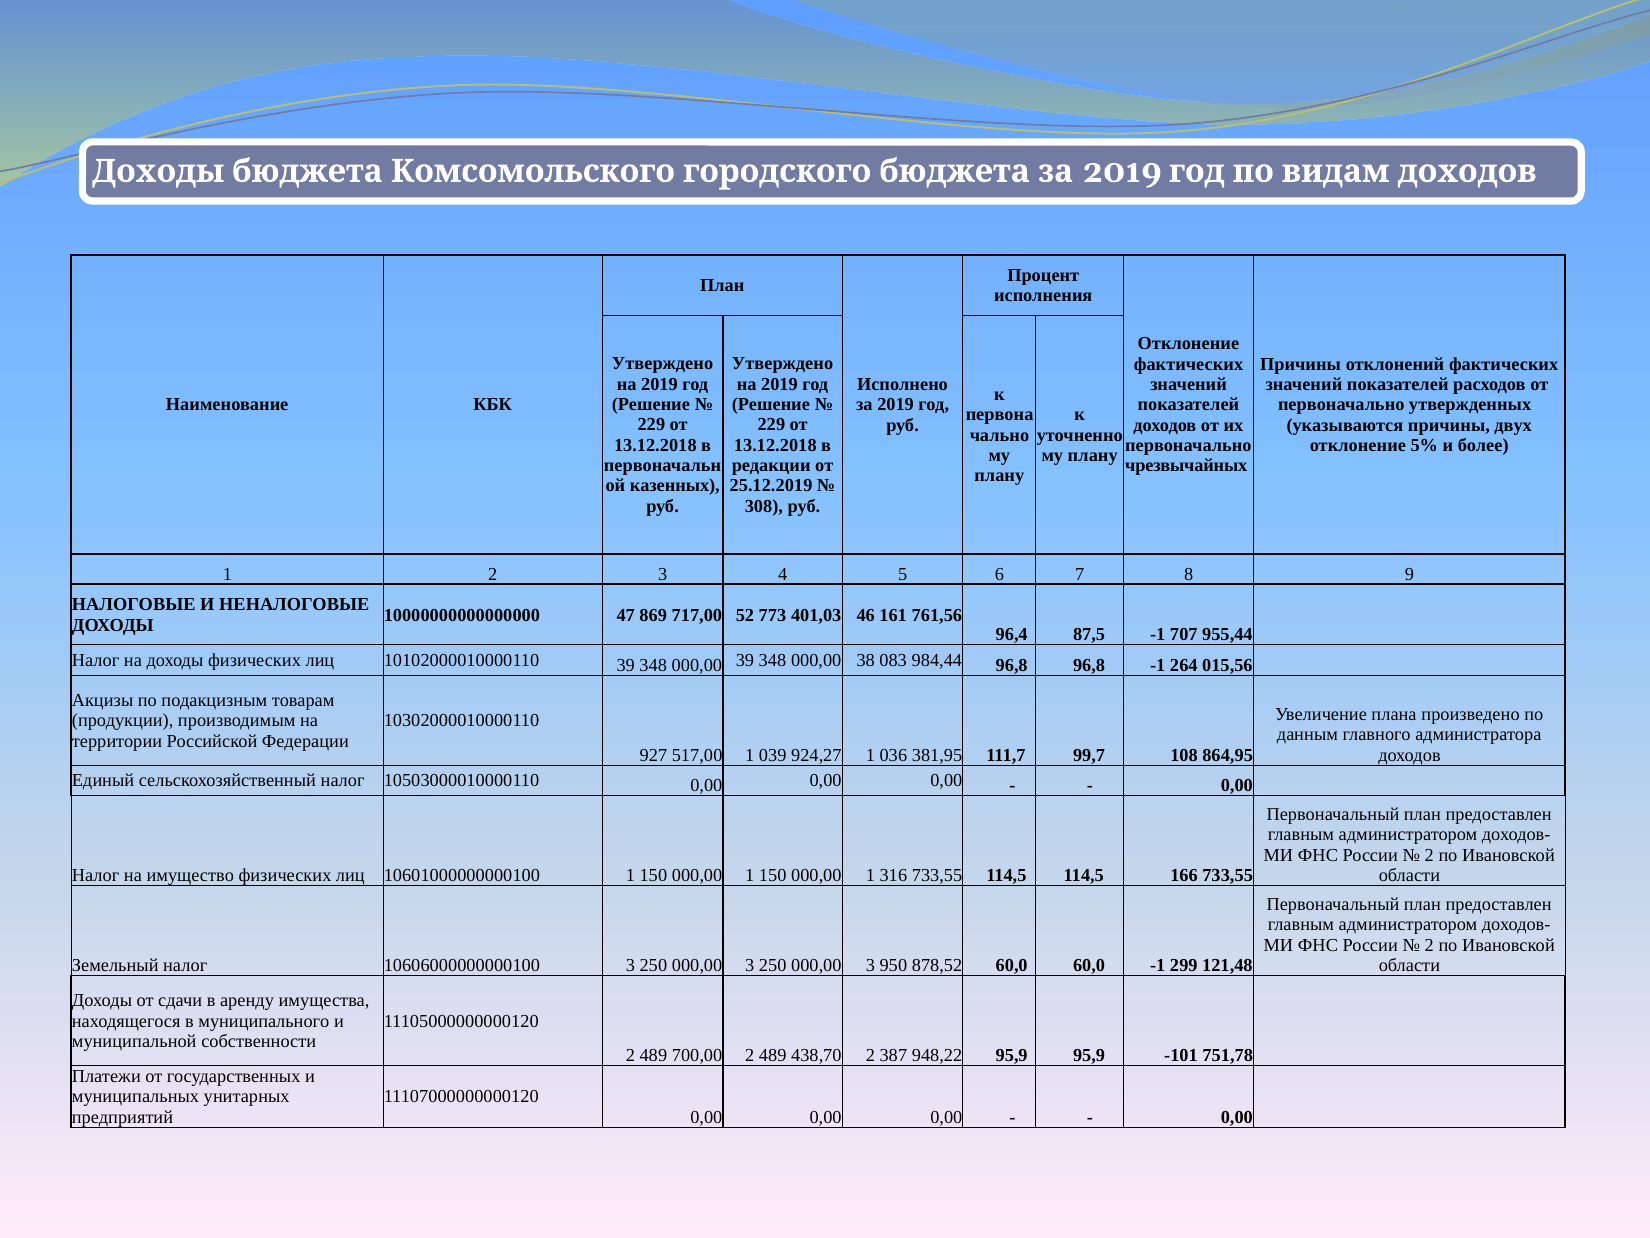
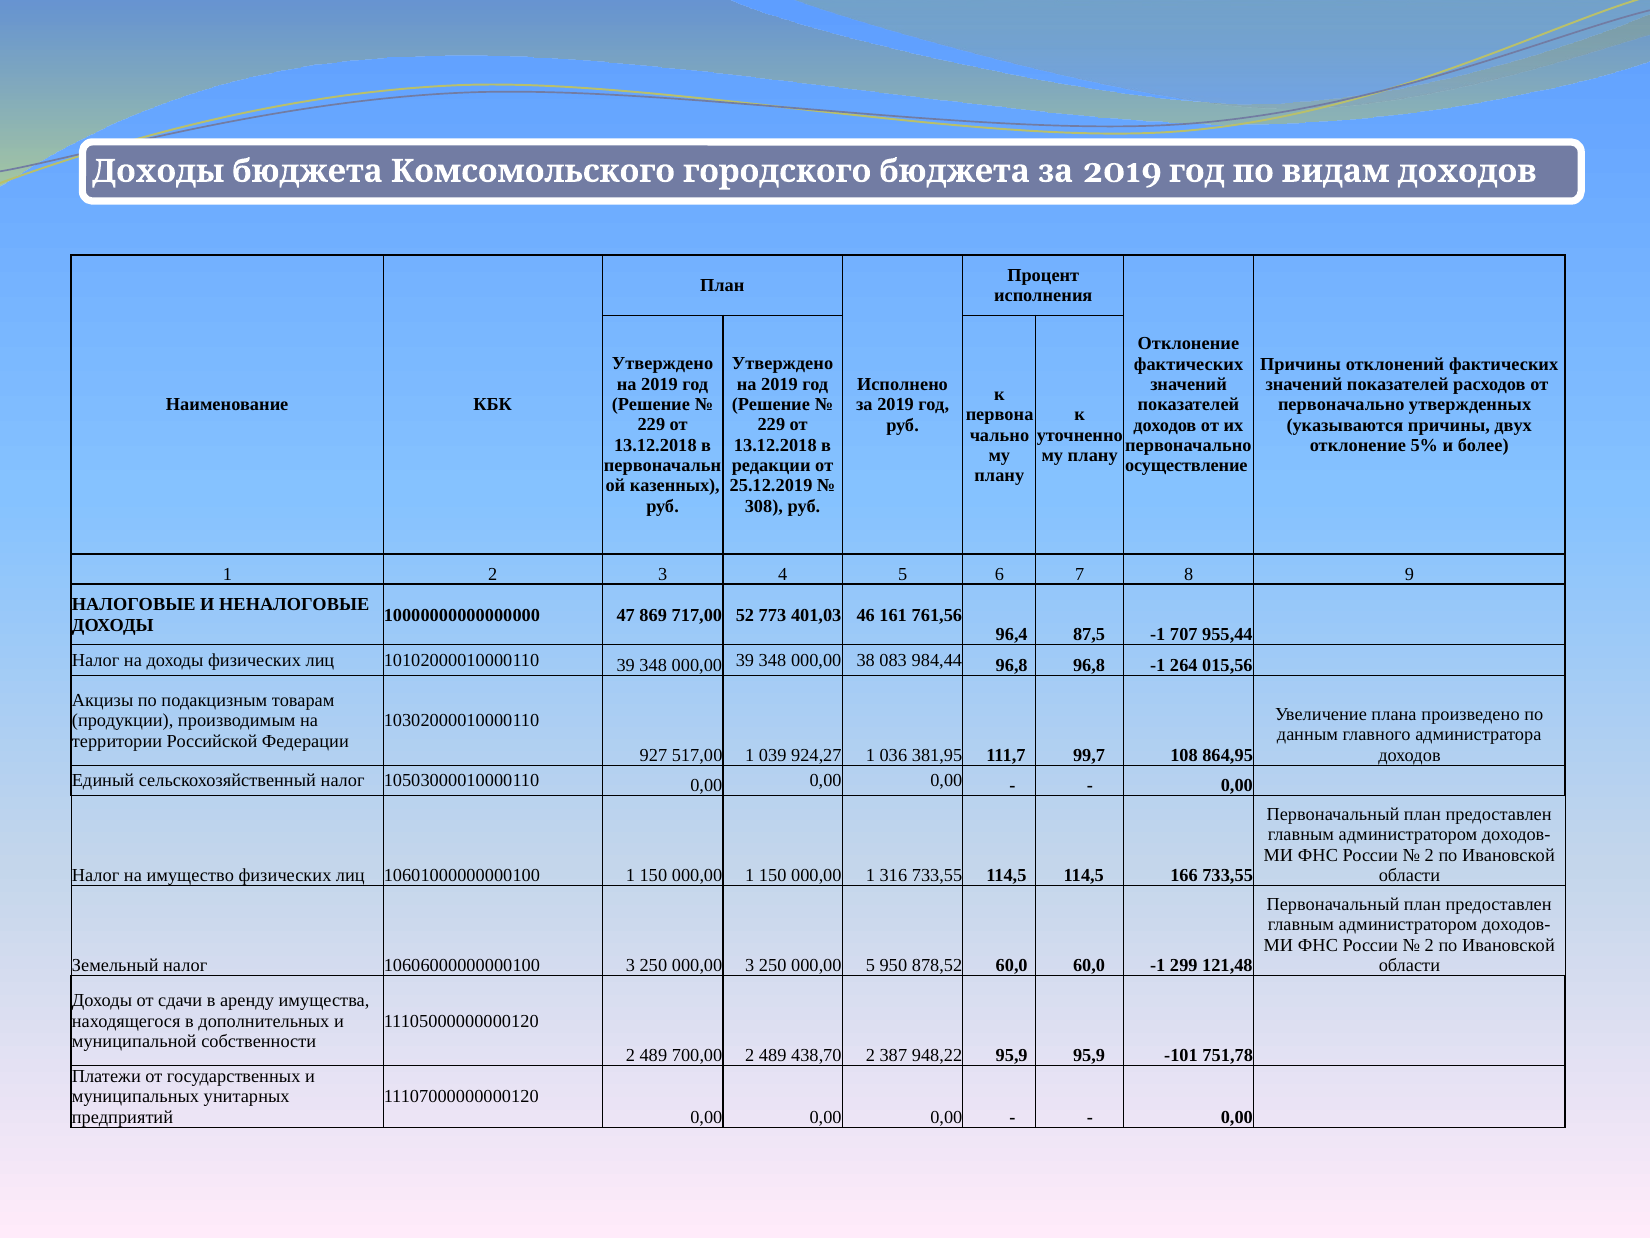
чрезвычайных: чрезвычайных -> осуществление
3 at (871, 965): 3 -> 5
муниципального: муниципального -> дополнительных
